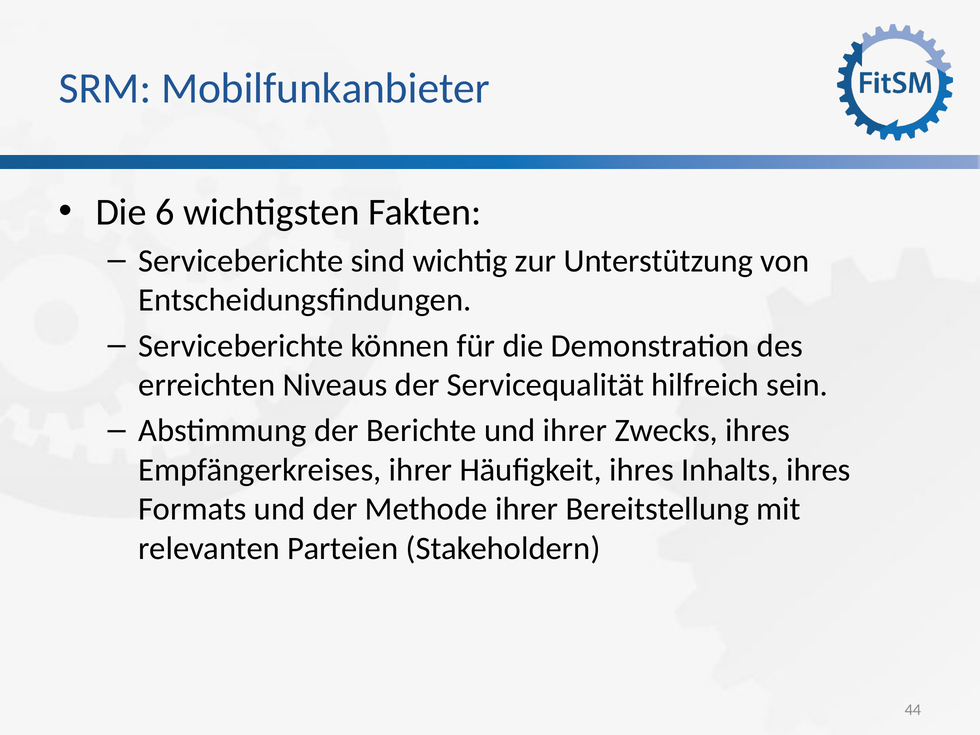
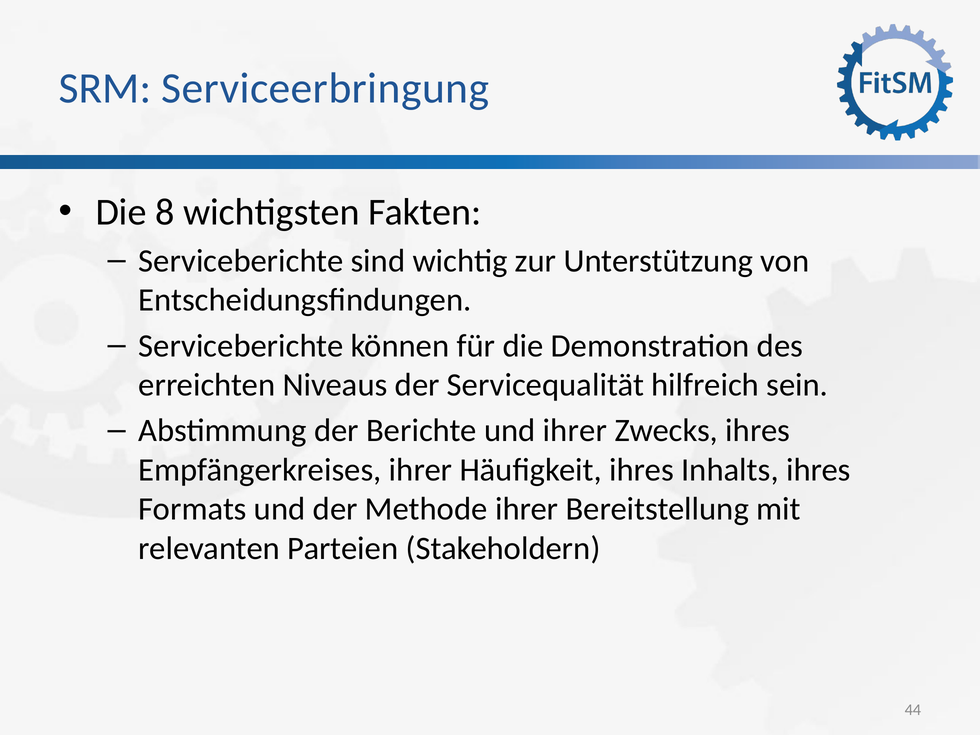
Mobilfunkanbieter: Mobilfunkanbieter -> Serviceerbringung
6: 6 -> 8
